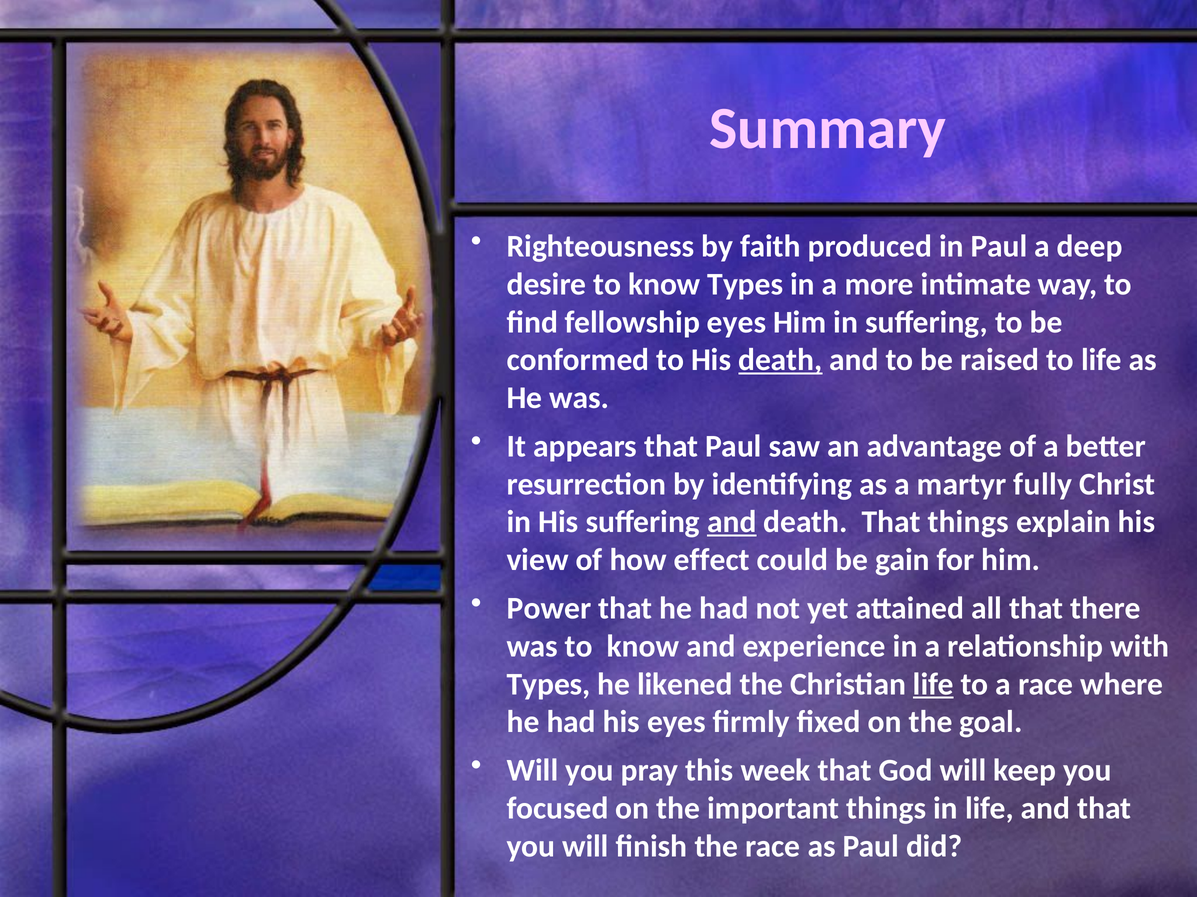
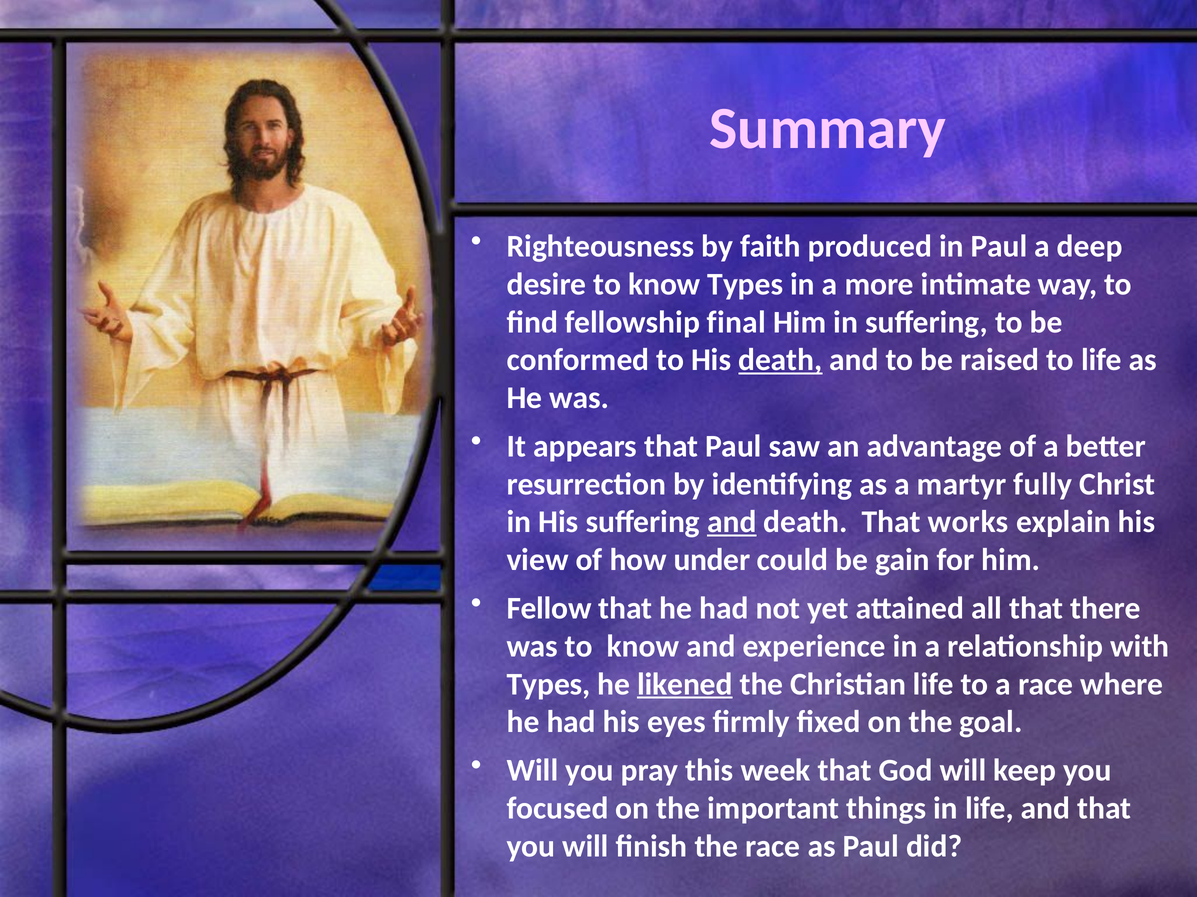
fellowship eyes: eyes -> final
That things: things -> works
effect: effect -> under
Power: Power -> Fellow
likened underline: none -> present
life at (933, 685) underline: present -> none
